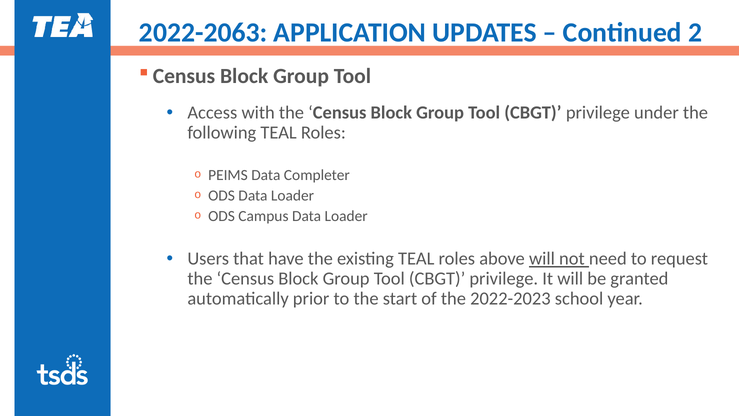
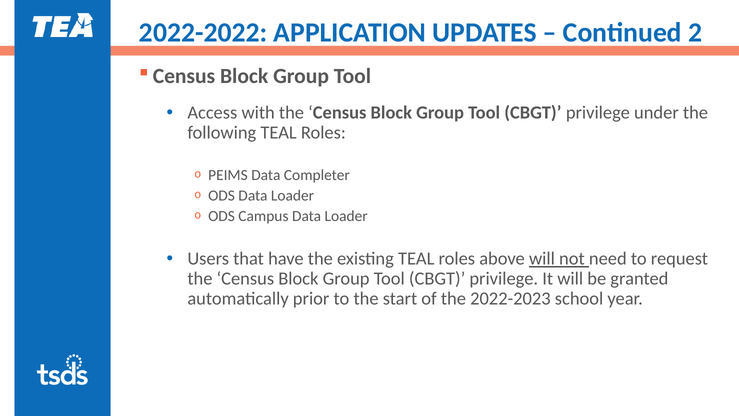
2022-2063: 2022-2063 -> 2022-2022
